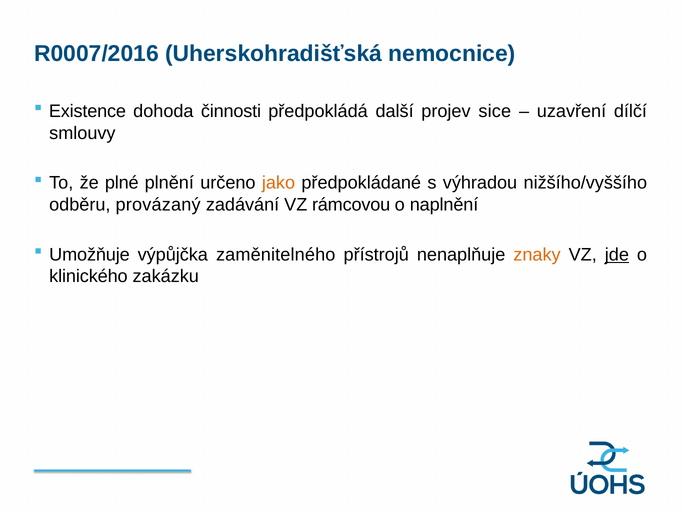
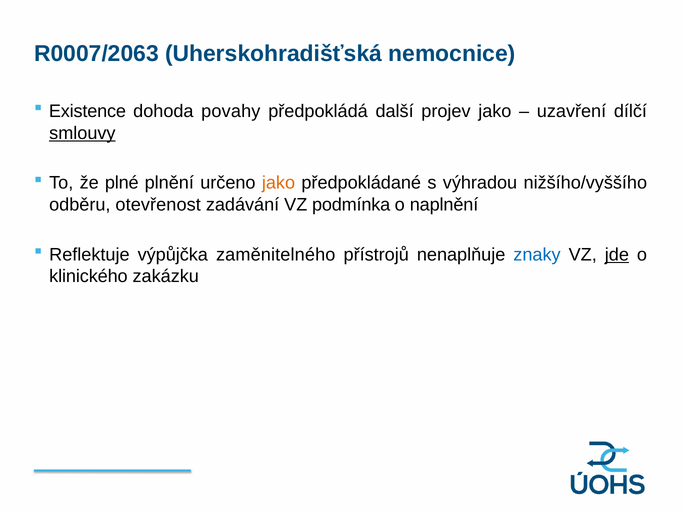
R0007/2016: R0007/2016 -> R0007/2063
činnosti: činnosti -> povahy
projev sice: sice -> jako
smlouvy underline: none -> present
provázaný: provázaný -> otevřenost
rámcovou: rámcovou -> podmínka
Umožňuje: Umožňuje -> Reflektuje
znaky colour: orange -> blue
